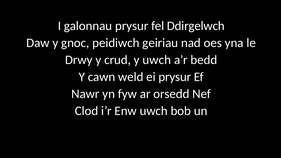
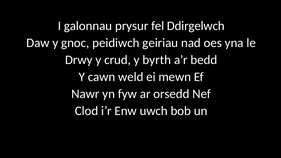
y uwch: uwch -> byrth
ei prysur: prysur -> mewn
